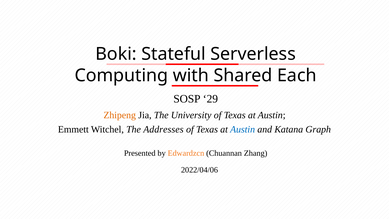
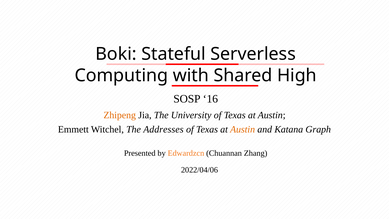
Each: Each -> High
29: 29 -> 16
Austin at (243, 129) colour: blue -> orange
